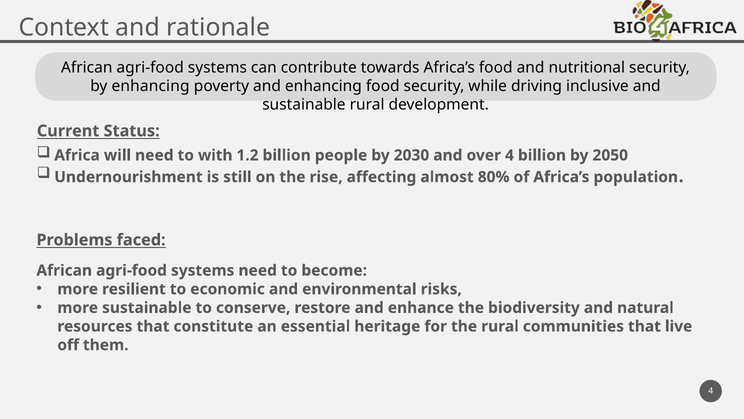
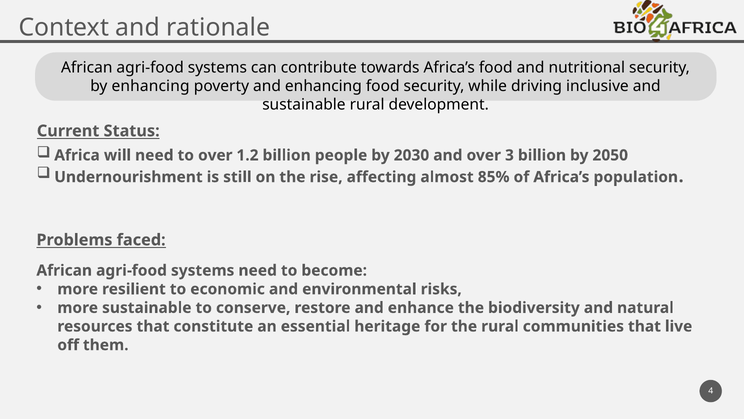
to with: with -> over
over 4: 4 -> 3
80%: 80% -> 85%
